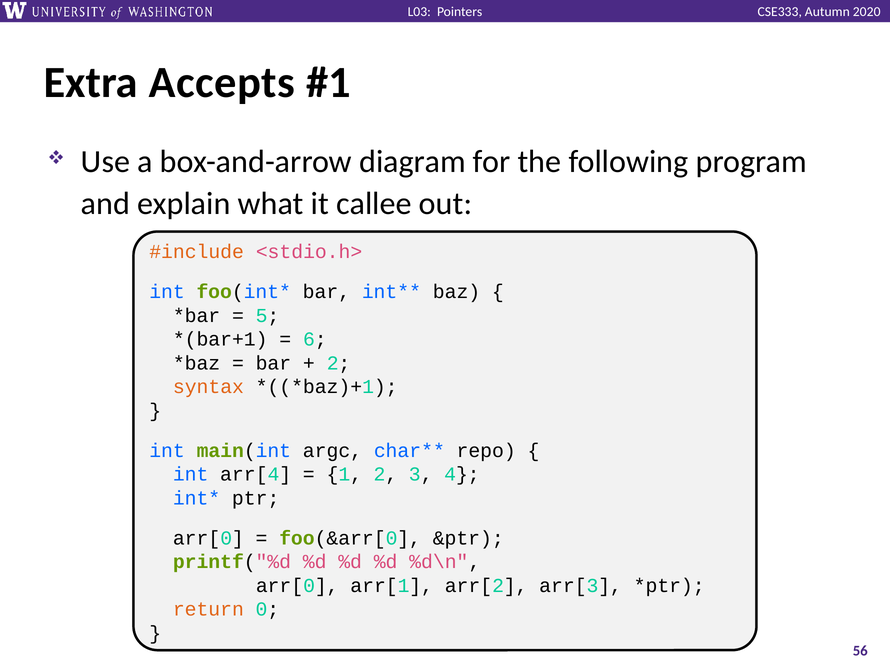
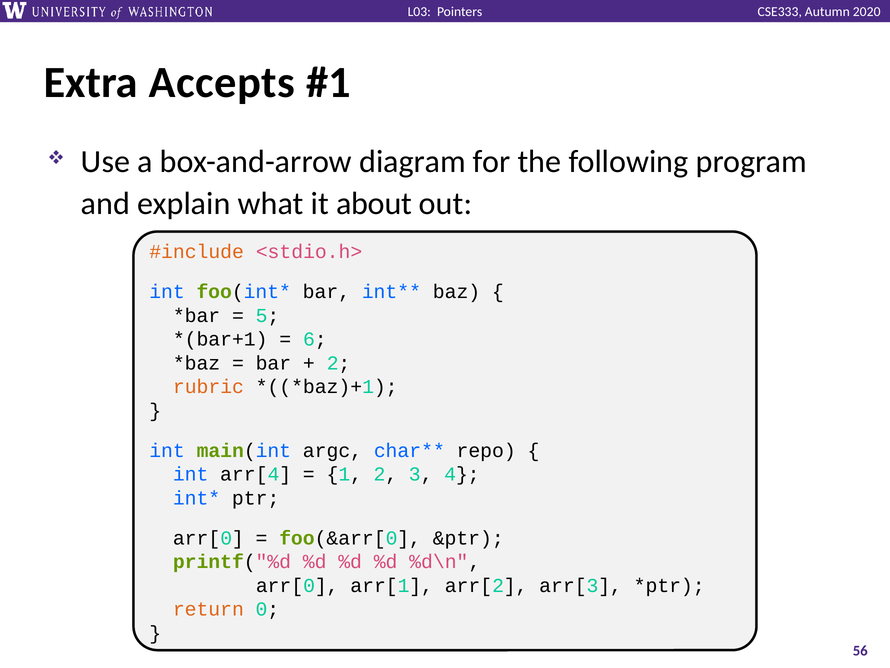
callee: callee -> about
syntax: syntax -> rubric
